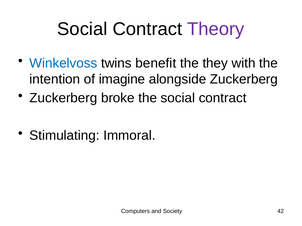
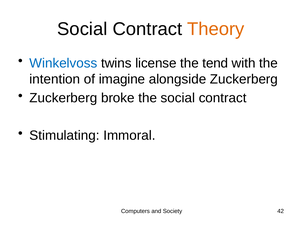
Theory colour: purple -> orange
benefit: benefit -> license
they: they -> tend
